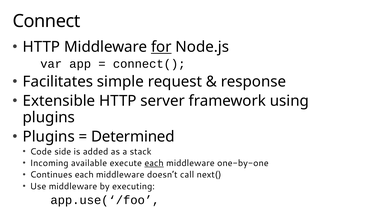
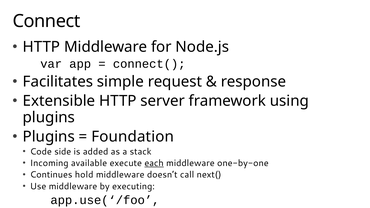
for underline: present -> none
Determined: Determined -> Foundation
Continues each: each -> hold
